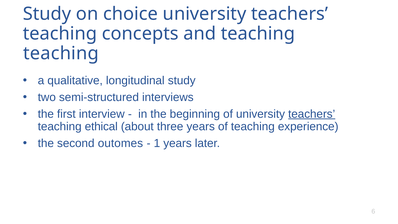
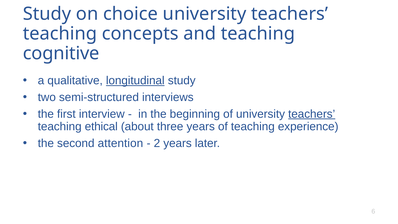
teaching at (61, 53): teaching -> cognitive
longitudinal underline: none -> present
outomes: outomes -> attention
1: 1 -> 2
